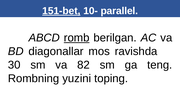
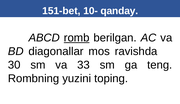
151-bet underline: present -> none
parallel: parallel -> qanday
82: 82 -> 33
